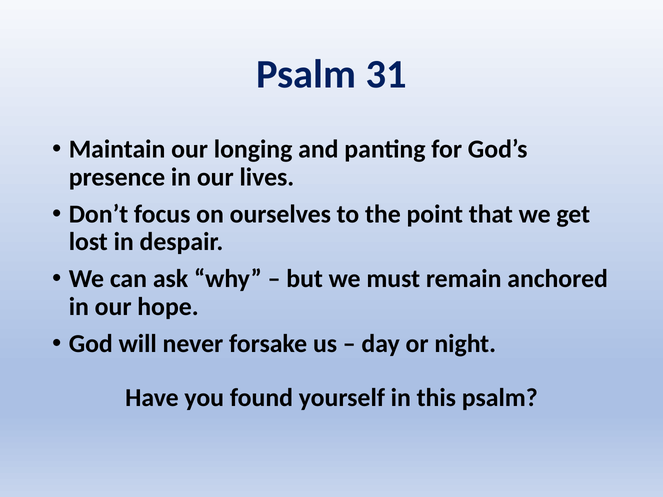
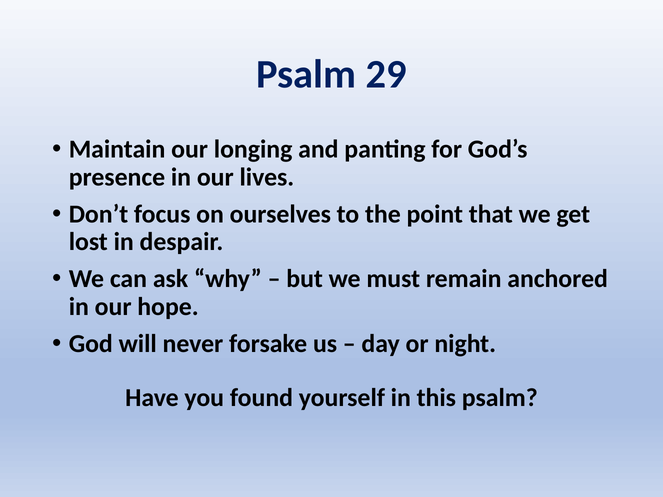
31: 31 -> 29
